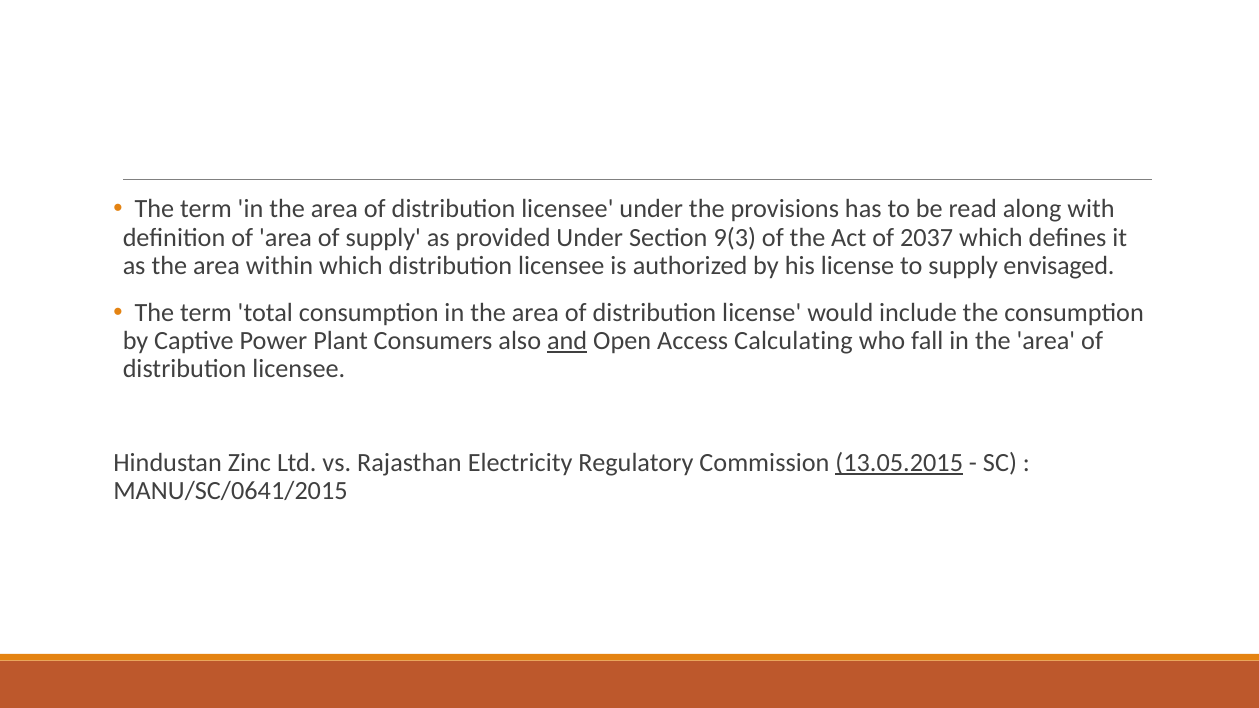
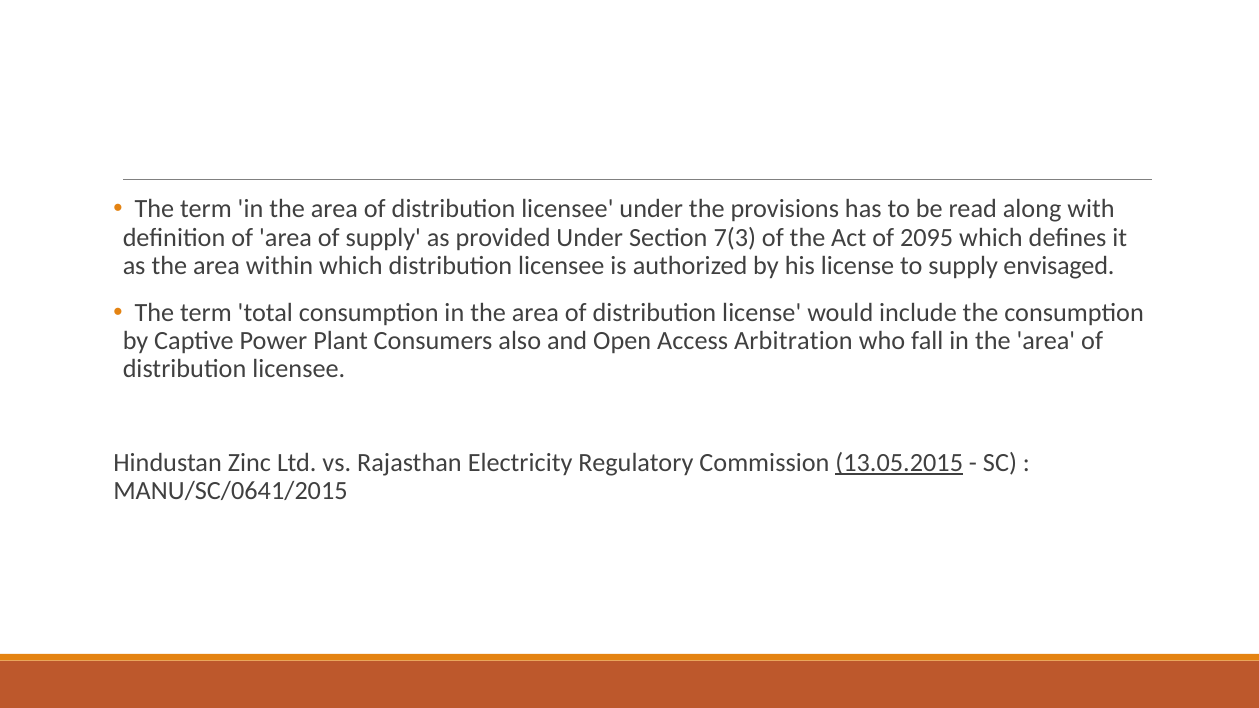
9(3: 9(3 -> 7(3
2037: 2037 -> 2095
and underline: present -> none
Calculating: Calculating -> Arbitration
